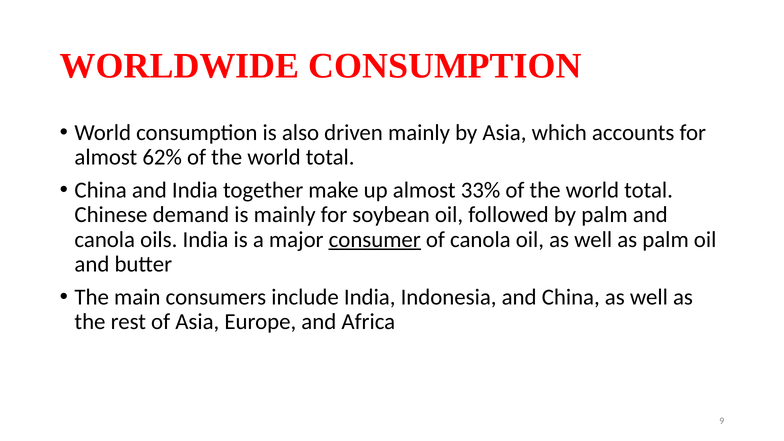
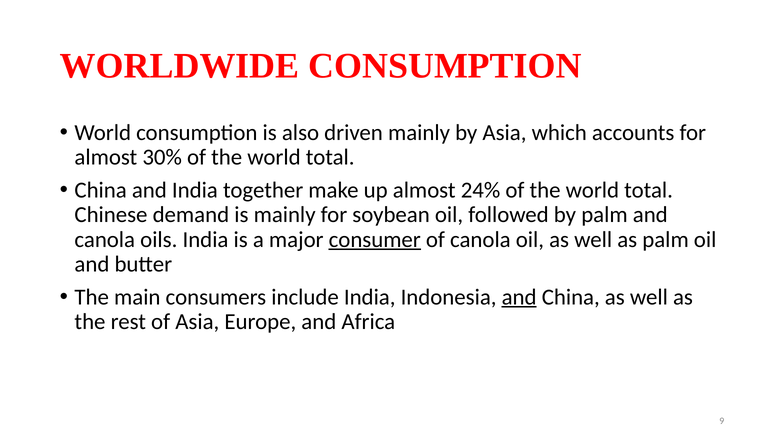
62%: 62% -> 30%
33%: 33% -> 24%
and at (519, 297) underline: none -> present
